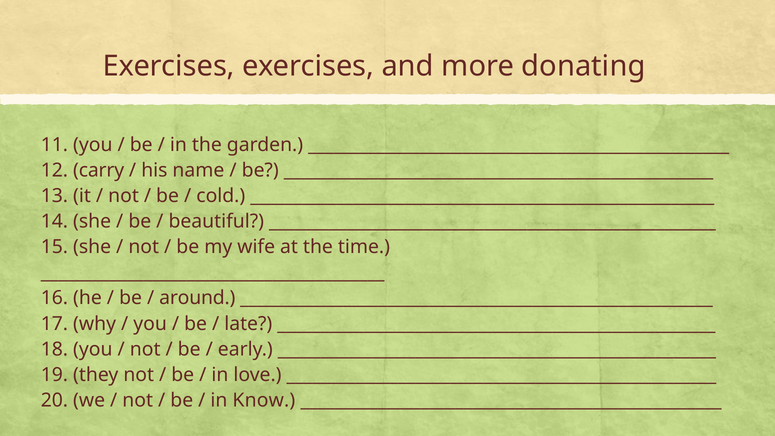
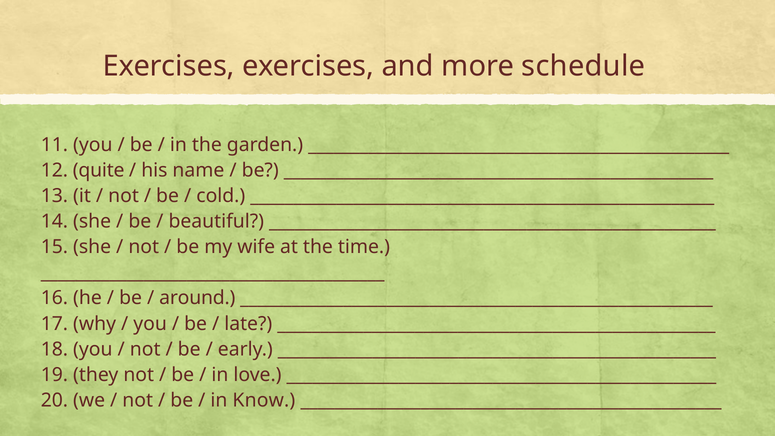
donating: donating -> schedule
carry: carry -> quite
